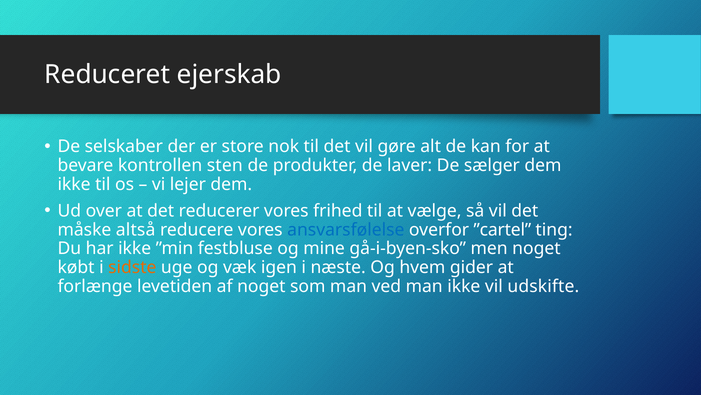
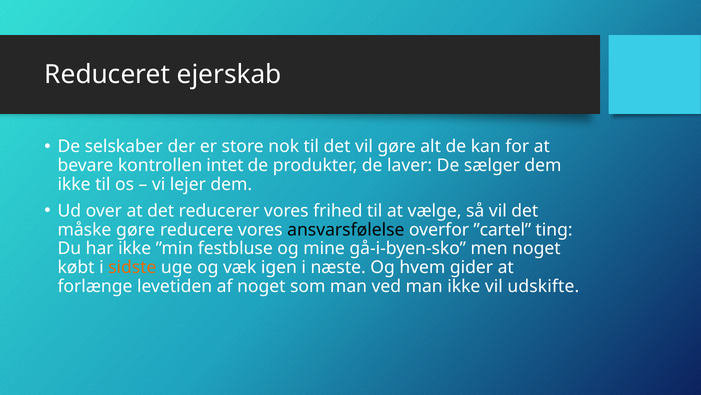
sten: sten -> intet
måske altså: altså -> gøre
ansvarsfølelse colour: blue -> black
